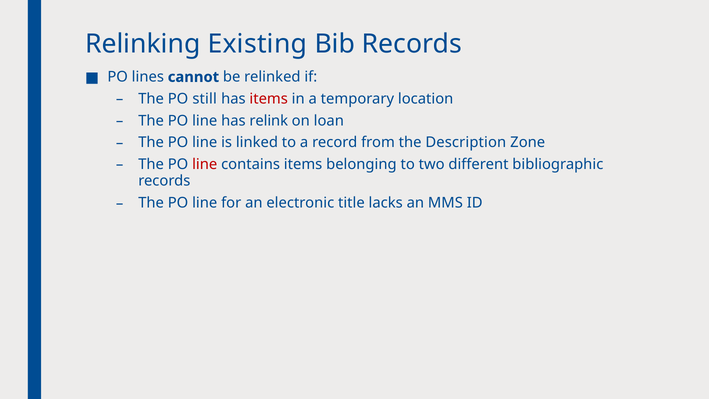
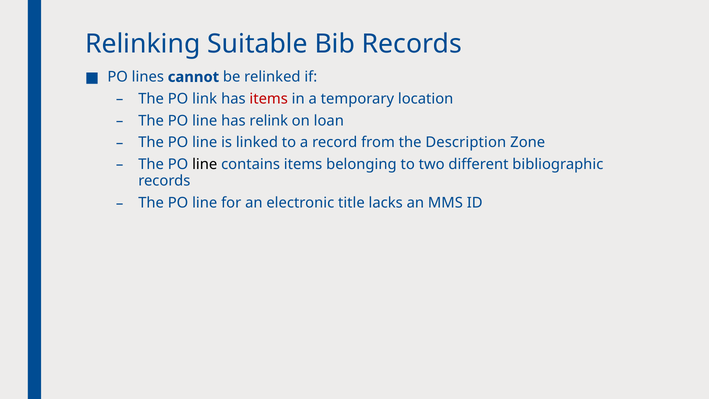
Existing: Existing -> Suitable
still: still -> link
line at (205, 164) colour: red -> black
